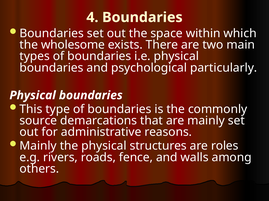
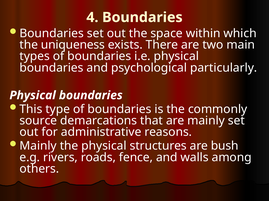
wholesome: wholesome -> uniqueness
roles: roles -> bush
